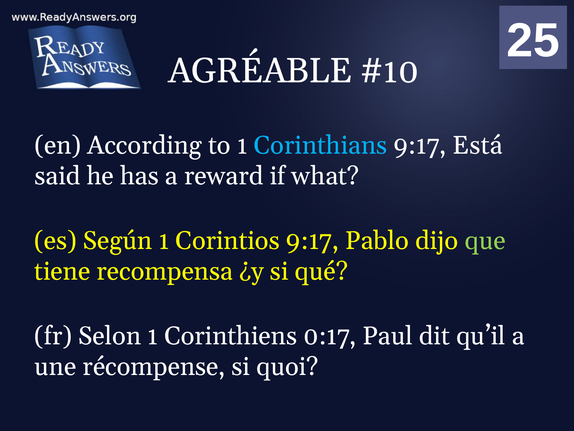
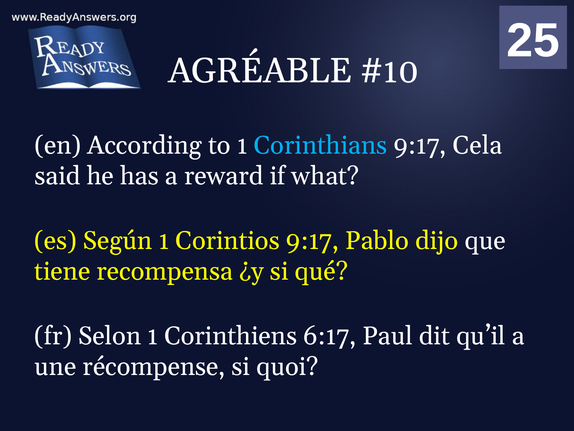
Está: Está -> Cela
que colour: light green -> white
0:17: 0:17 -> 6:17
